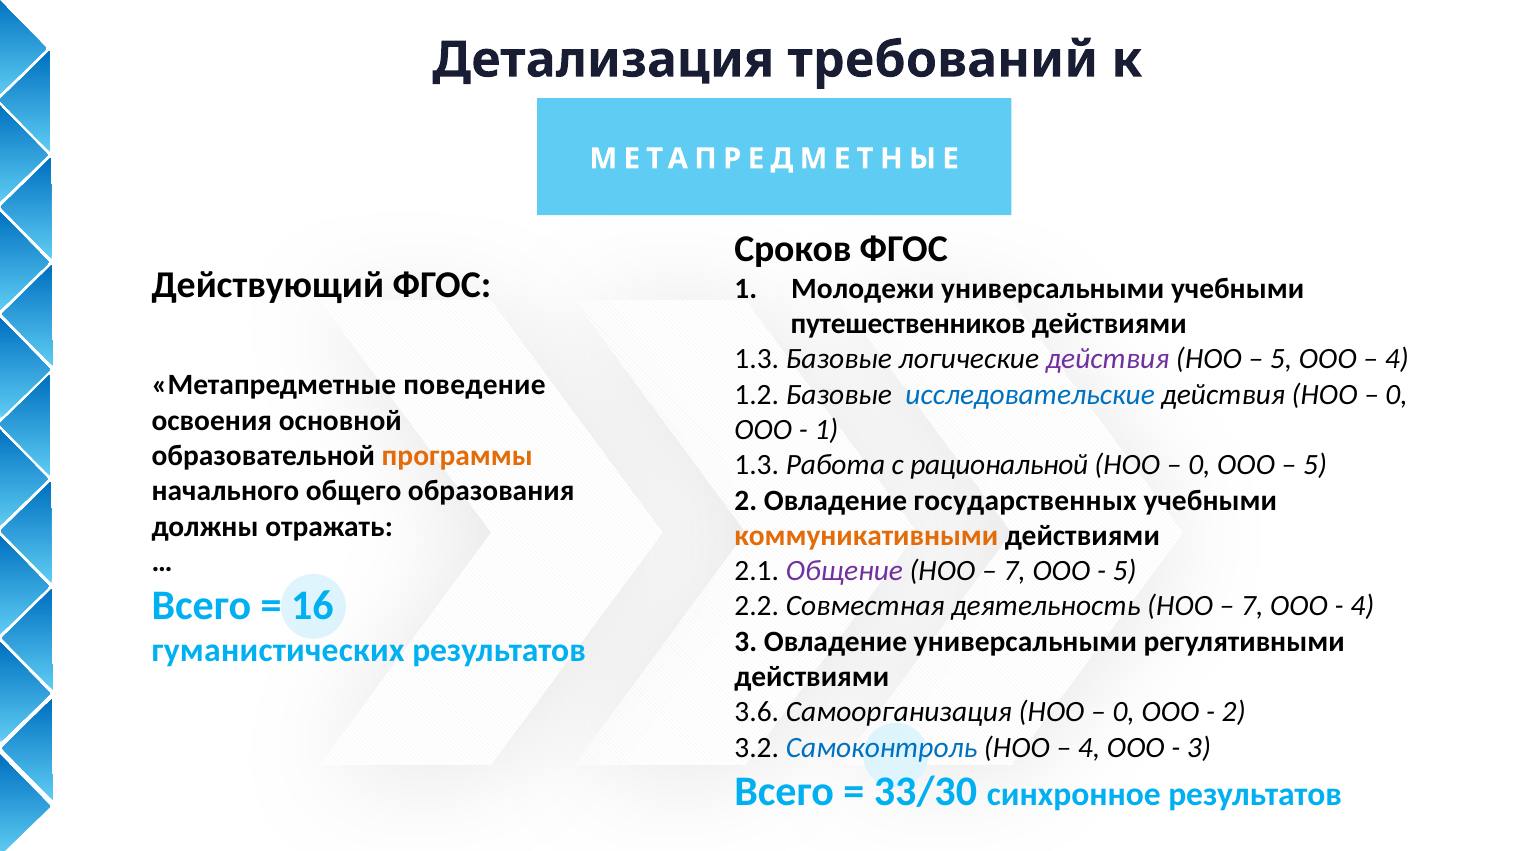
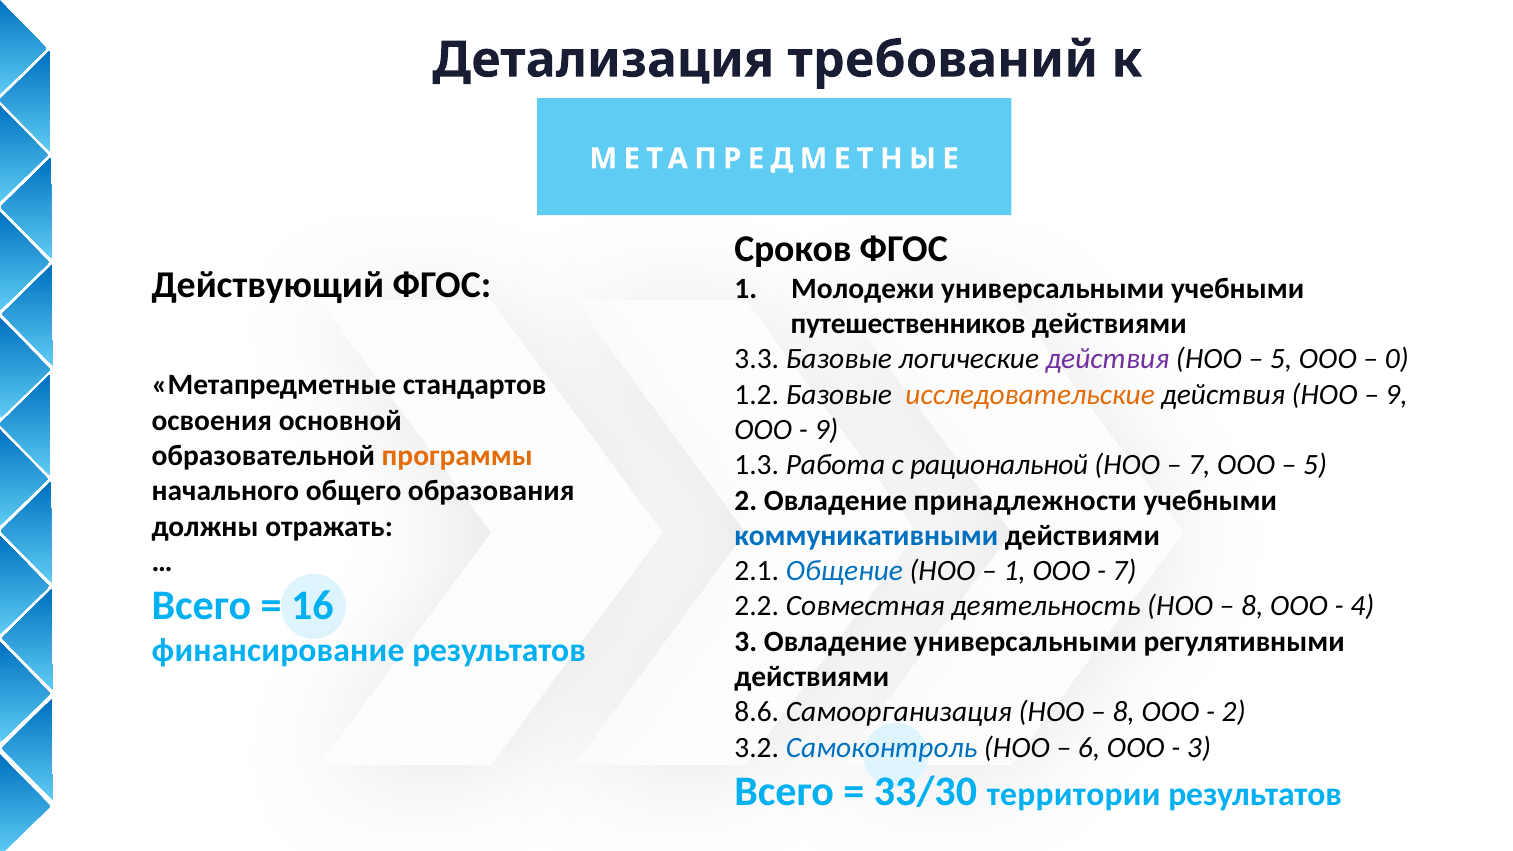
1.3 at (757, 359): 1.3 -> 3.3
4 at (1397, 359): 4 -> 0
поведение: поведение -> стандартов
исследовательские colour: blue -> orange
0 at (1397, 394): 0 -> 9
1 at (826, 430): 1 -> 9
0 at (1199, 465): 0 -> 7
государственных: государственных -> принадлежности
коммуникативными colour: orange -> blue
Общение colour: purple -> blue
7 at (1015, 571): 7 -> 1
5 at (1125, 571): 5 -> 7
7 at (1252, 606): 7 -> 8
гуманистических: гуманистических -> финансирование
3.6: 3.6 -> 8.6
0 at (1124, 712): 0 -> 8
4 at (1089, 748): 4 -> 6
синхронное: синхронное -> территории
